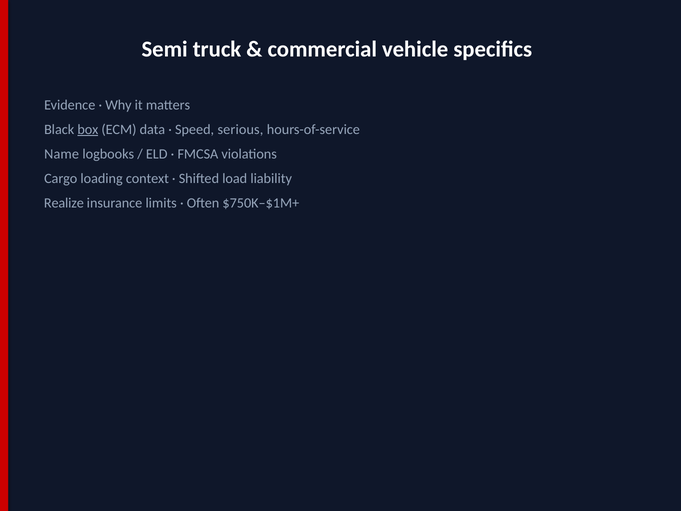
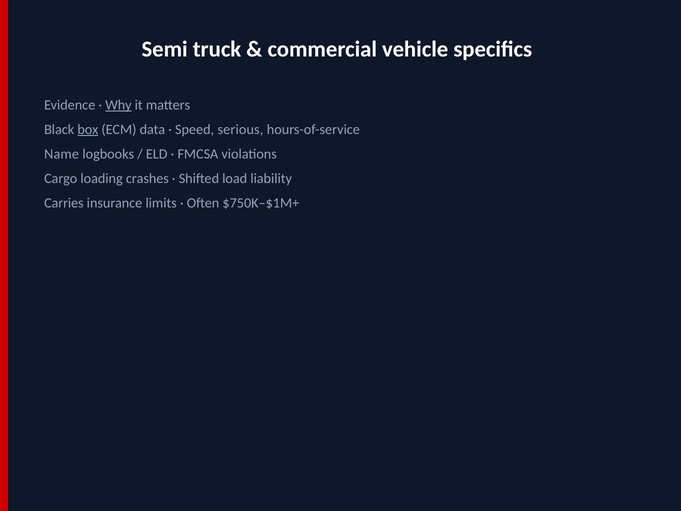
Why underline: none -> present
context: context -> crashes
Realize: Realize -> Carries
